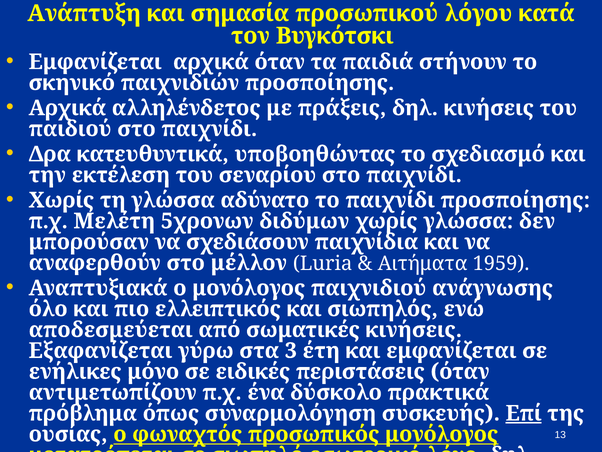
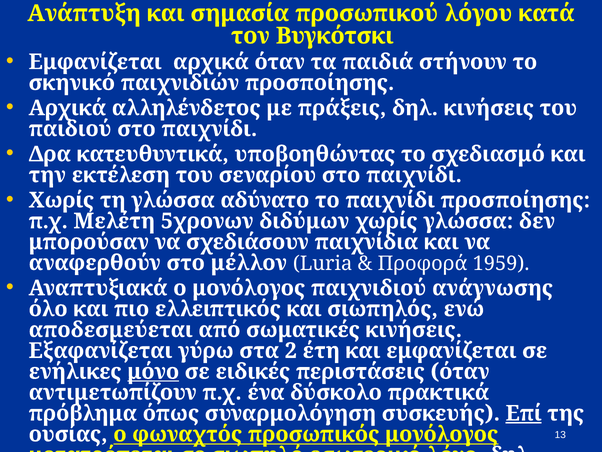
Αιτήματα: Αιτήματα -> Προφορά
3: 3 -> 2
μόνο underline: none -> present
